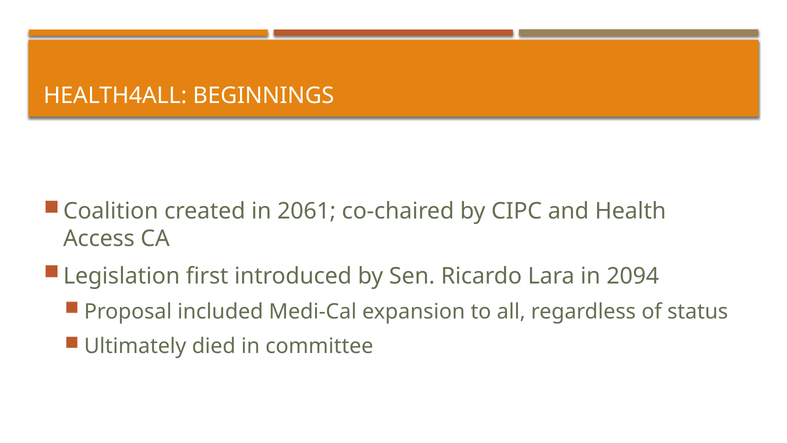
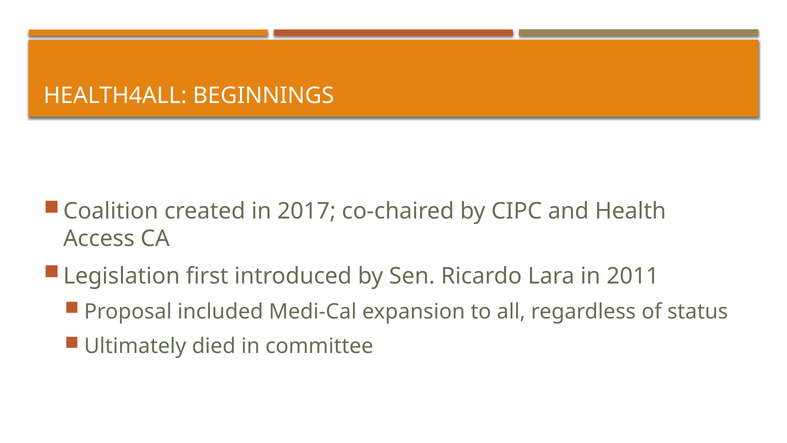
2061: 2061 -> 2017
2094: 2094 -> 2011
